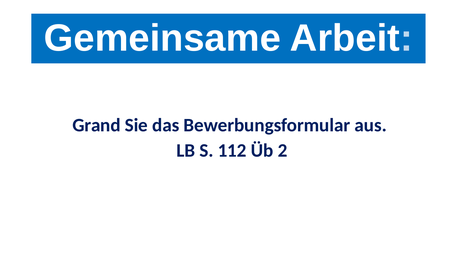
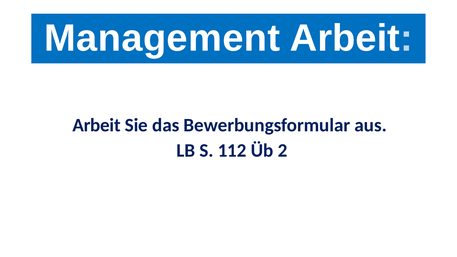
Gemeinsame: Gemeinsame -> Management
Grand at (97, 125): Grand -> Arbeit
